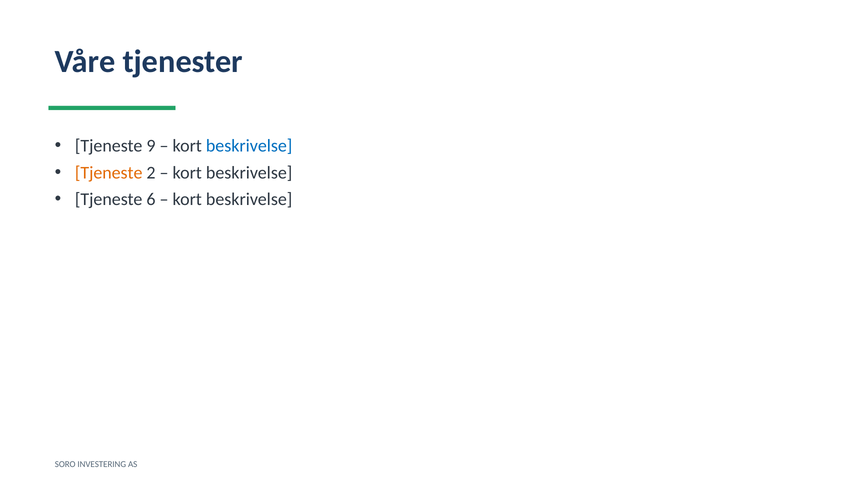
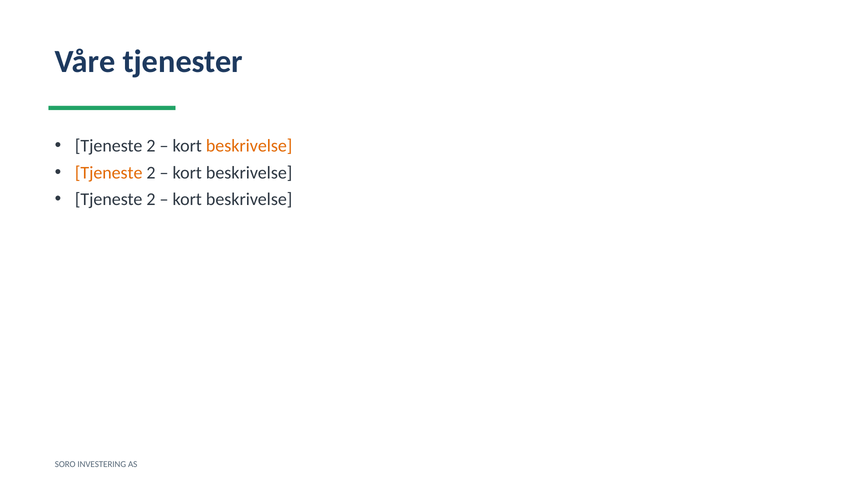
9 at (151, 146): 9 -> 2
beskrivelse at (249, 146) colour: blue -> orange
6 at (151, 200): 6 -> 2
